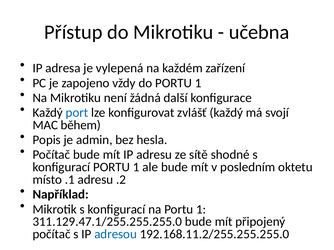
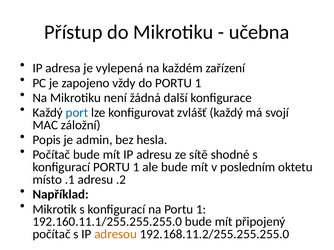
během: během -> záložní
311.129.47.1/255.255.255.0: 311.129.47.1/255.255.255.0 -> 192.160.11.1/255.255.255.0
adresou colour: blue -> orange
